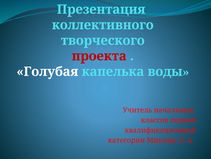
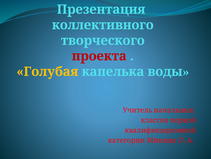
Голубая colour: white -> yellow
